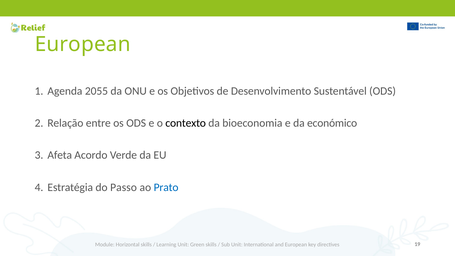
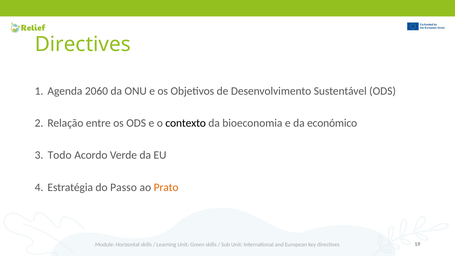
European at (83, 44): European -> Directives
2055: 2055 -> 2060
Afeta: Afeta -> Todo
Prato colour: blue -> orange
